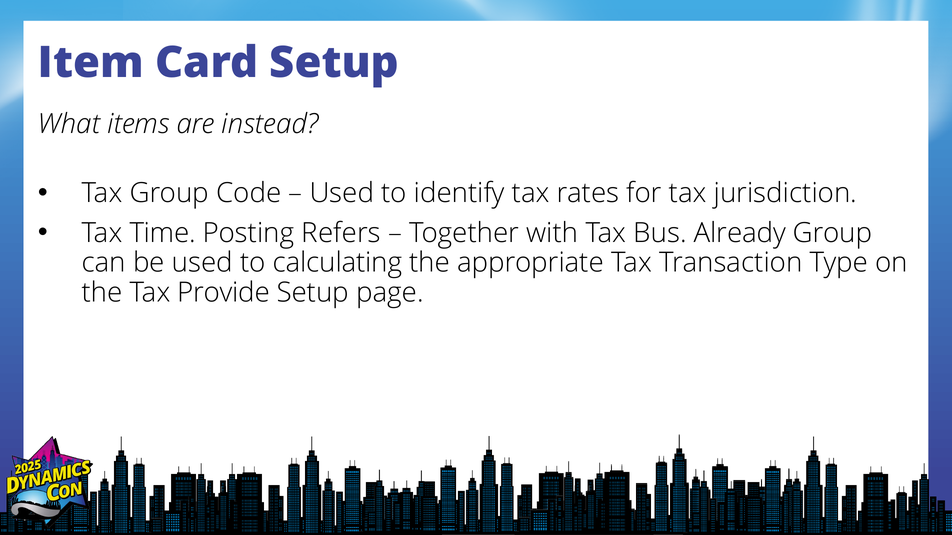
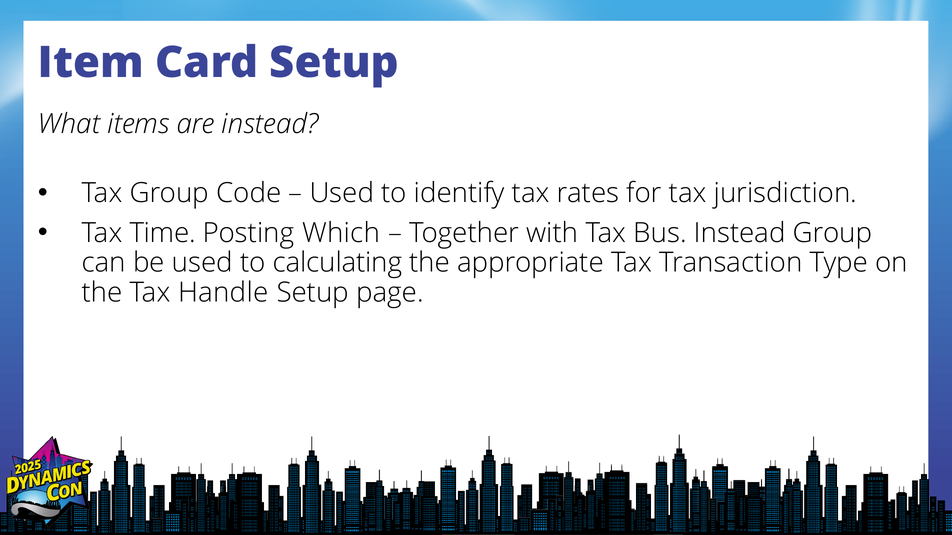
Refers: Refers -> Which
Bus Already: Already -> Instead
Provide: Provide -> Handle
